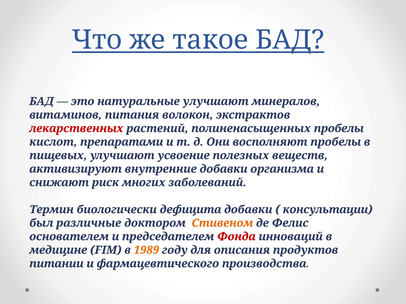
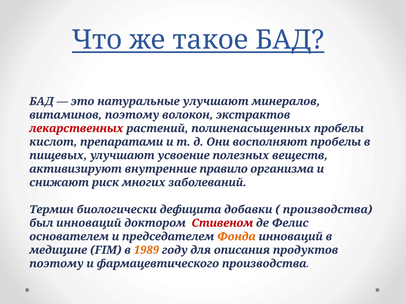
витаминов питания: питания -> поэтому
внутренние добавки: добавки -> правило
консультации at (328, 210): консультации -> производства
был различные: различные -> инноваций
Стивеном colour: orange -> red
Фонда colour: red -> orange
питании at (56, 264): питании -> поэтому
